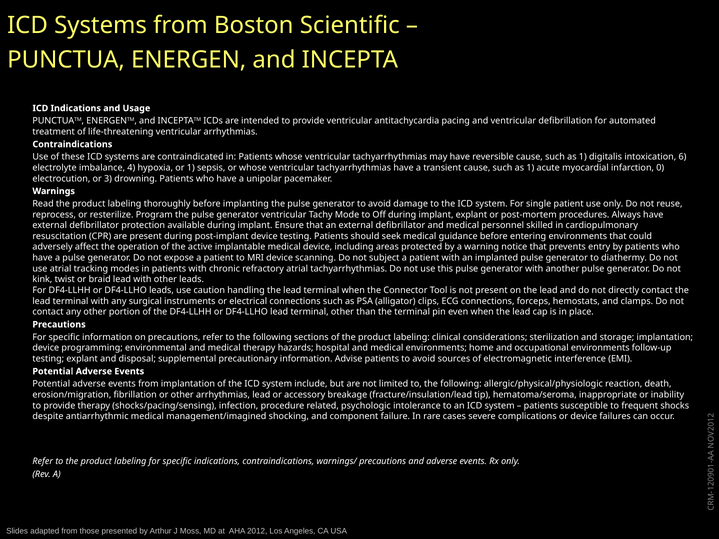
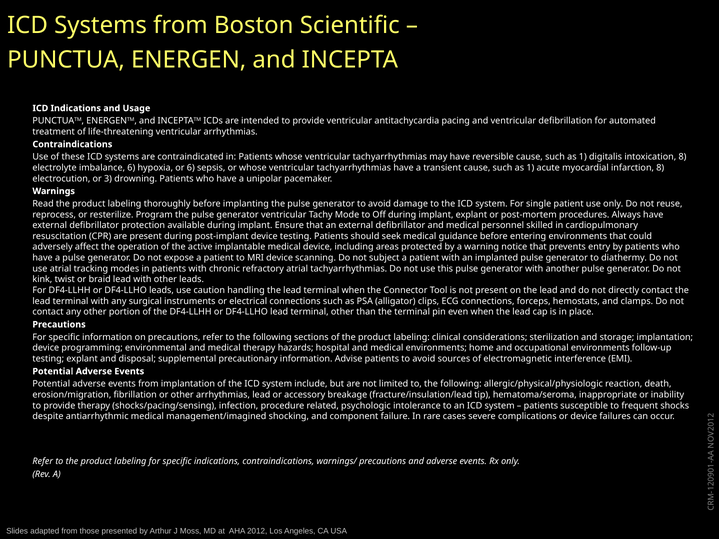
intoxication 6: 6 -> 8
imbalance 4: 4 -> 6
or 1: 1 -> 6
infarction 0: 0 -> 8
